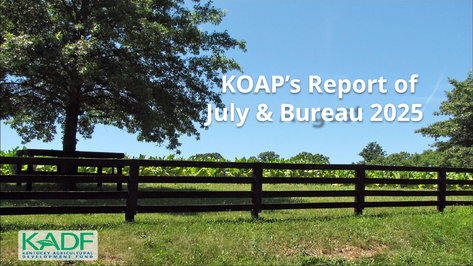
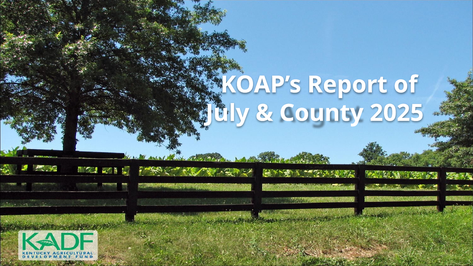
Bureau: Bureau -> County
